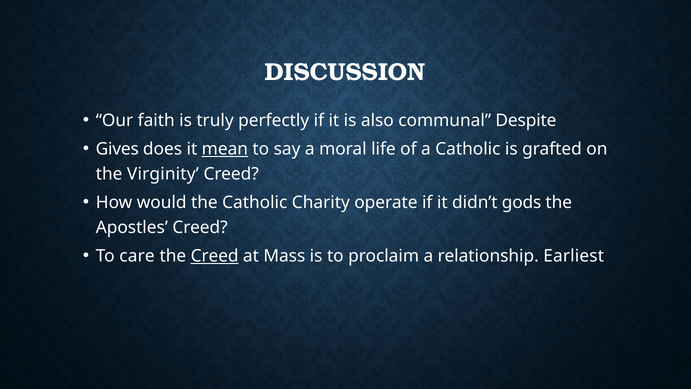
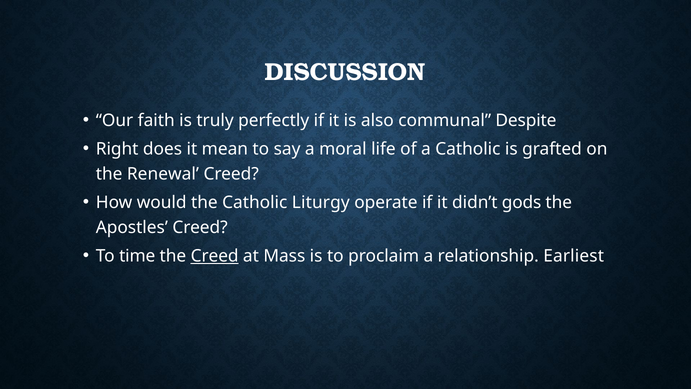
Gives: Gives -> Right
mean underline: present -> none
Virginity: Virginity -> Renewal
Charity: Charity -> Liturgy
care: care -> time
